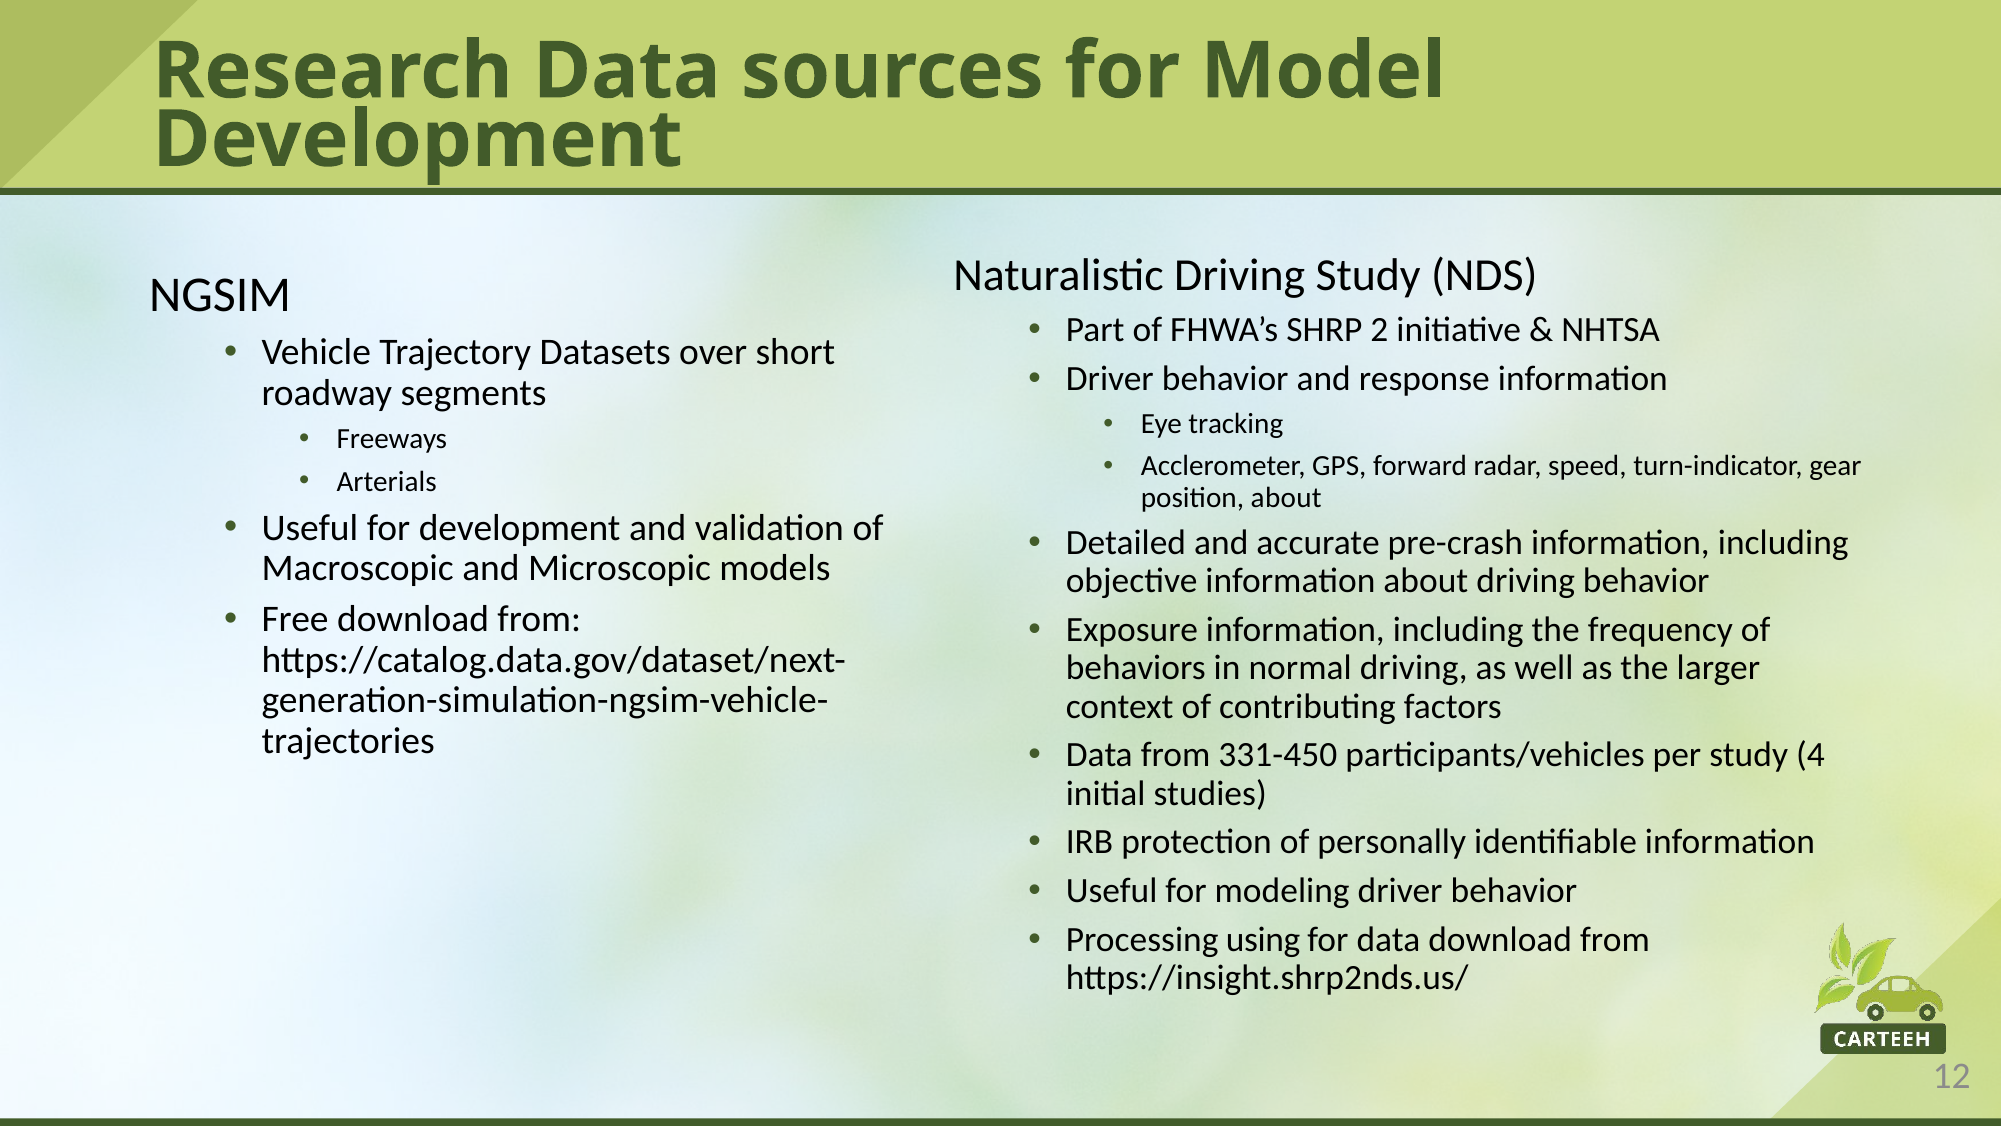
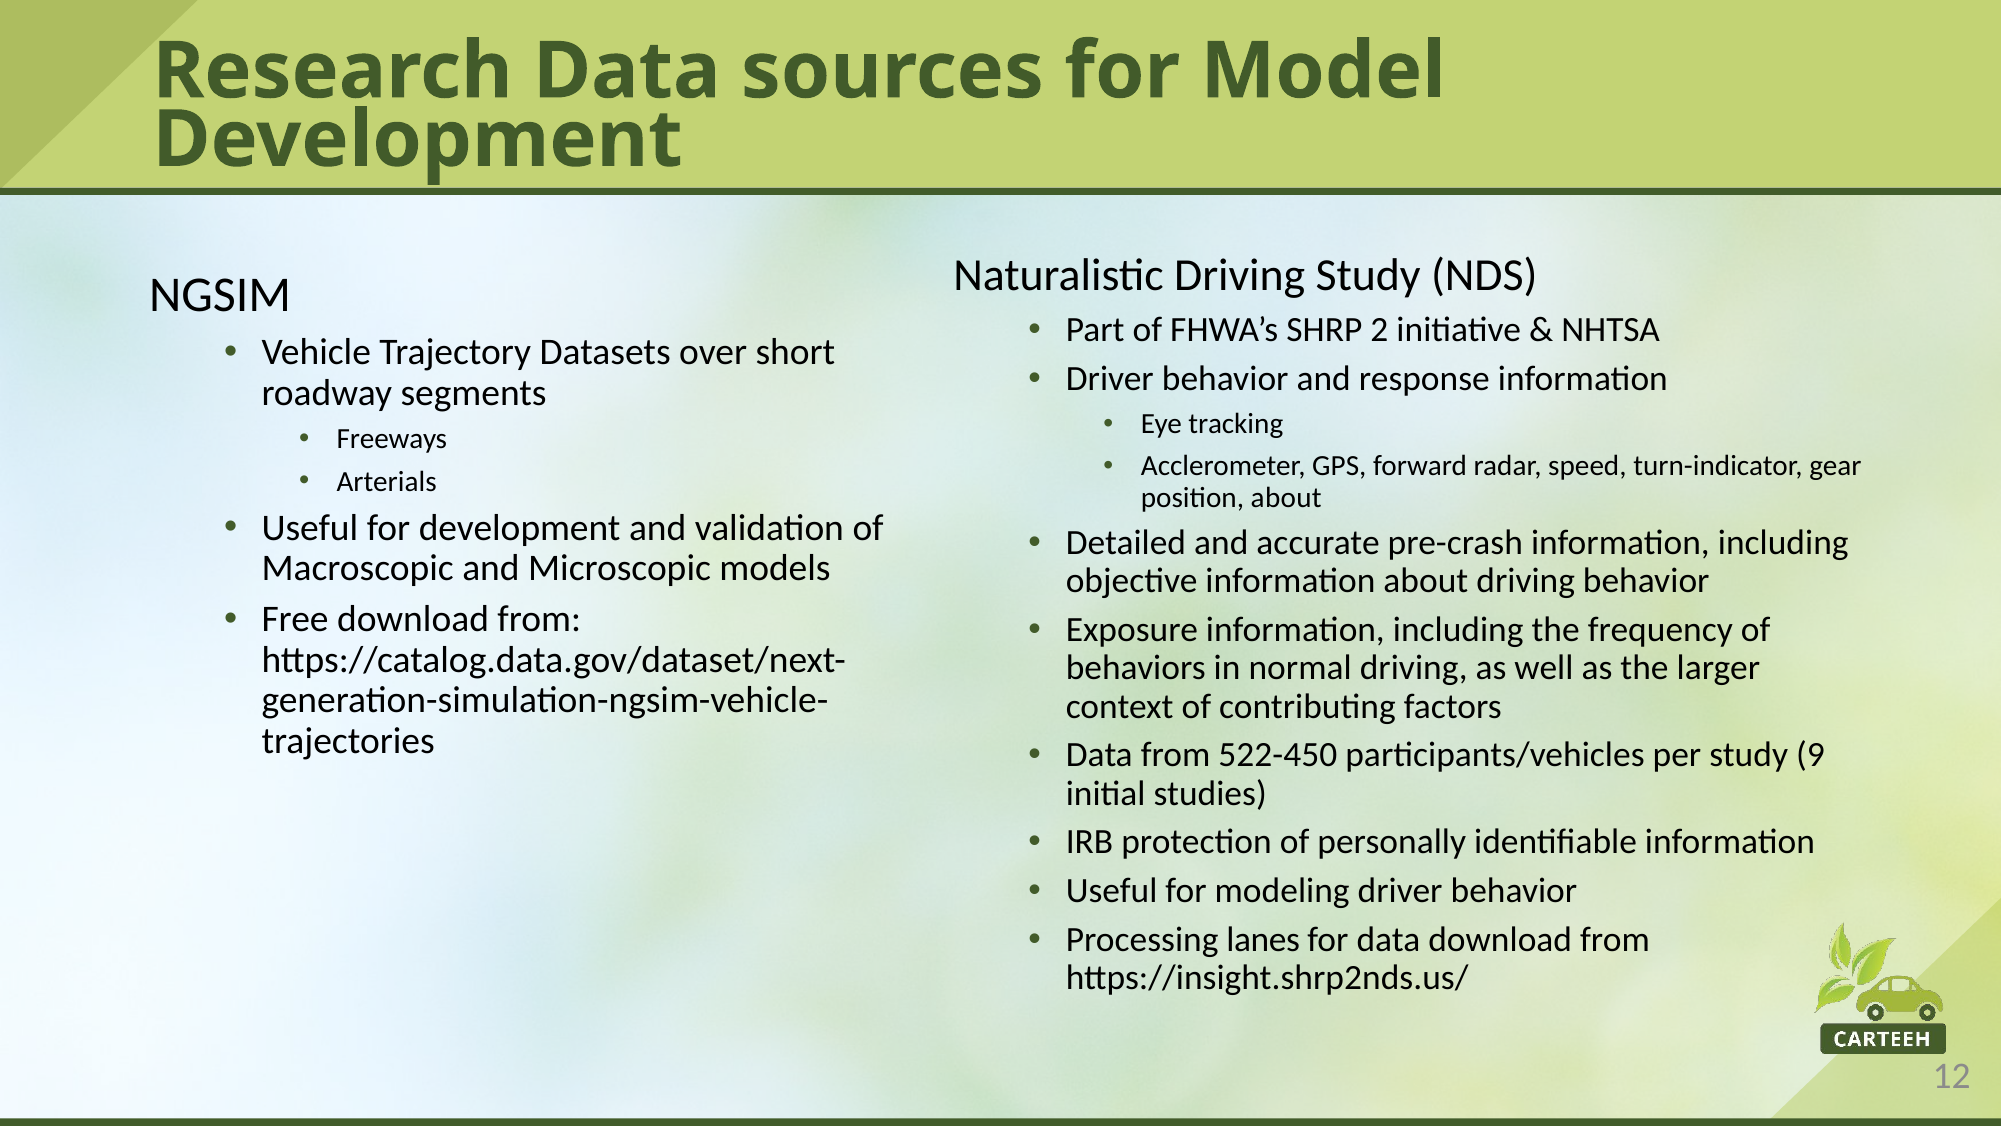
331-450: 331-450 -> 522-450
4: 4 -> 9
using: using -> lanes
